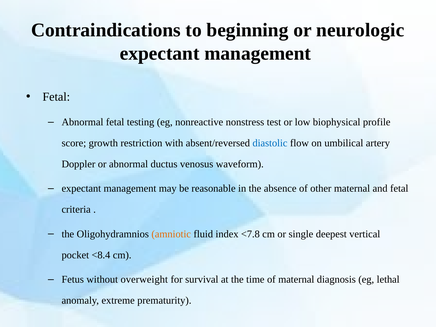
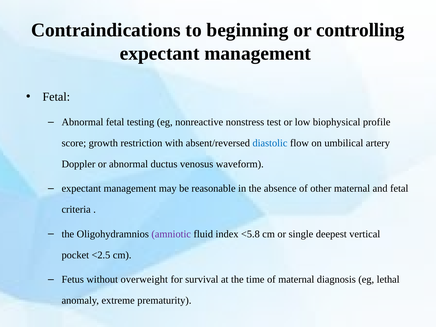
neurologic: neurologic -> controlling
amniotic colour: orange -> purple
<7.8: <7.8 -> <5.8
<8.4: <8.4 -> <2.5
